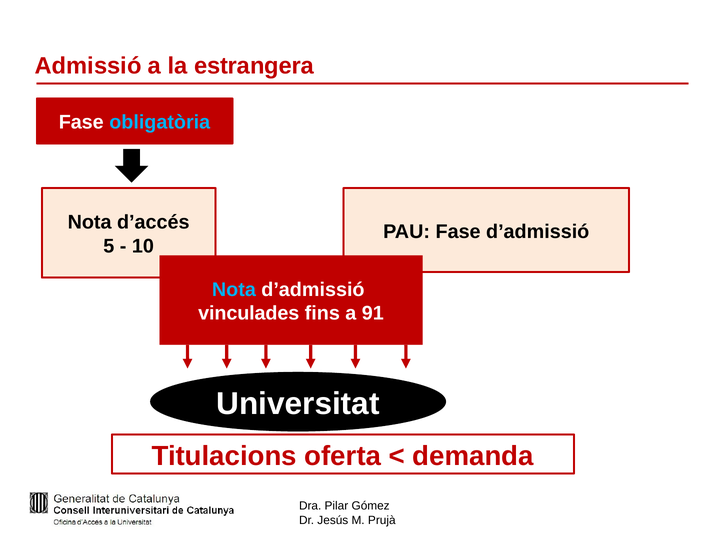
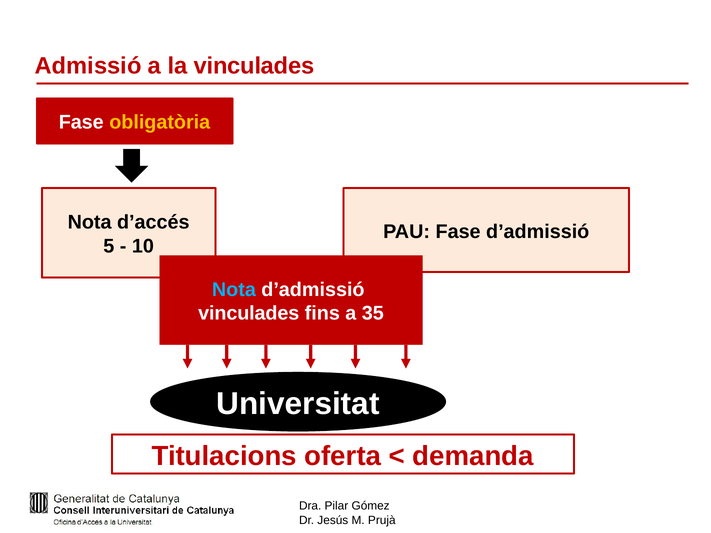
la estrangera: estrangera -> vinculades
obligatòria colour: light blue -> yellow
91: 91 -> 35
